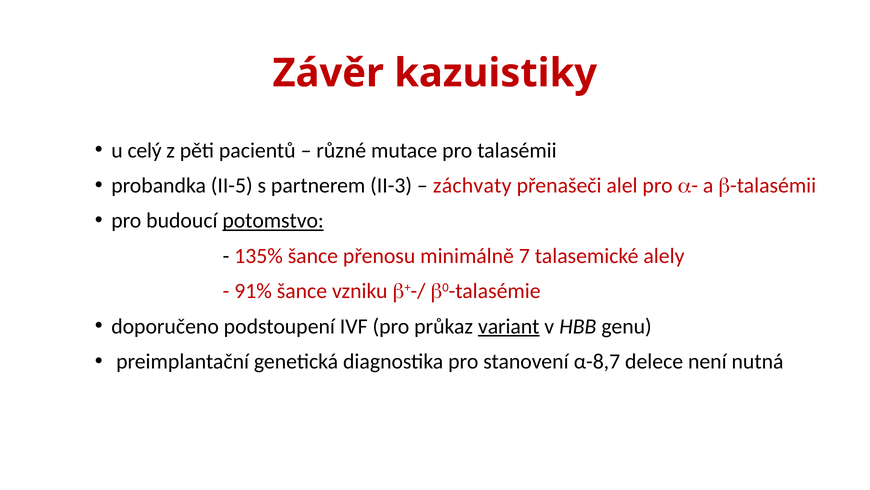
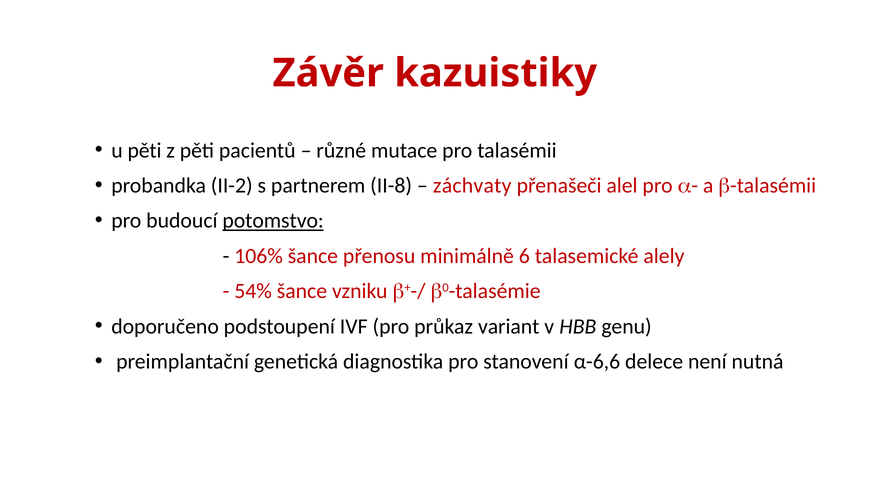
u celý: celý -> pěti
II-5: II-5 -> II-2
II-3: II-3 -> II-8
135%: 135% -> 106%
7: 7 -> 6
91%: 91% -> 54%
variant underline: present -> none
α-8,7: α-8,7 -> α-6,6
